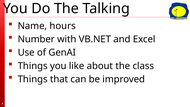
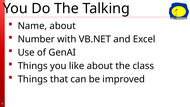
Name hours: hours -> about
